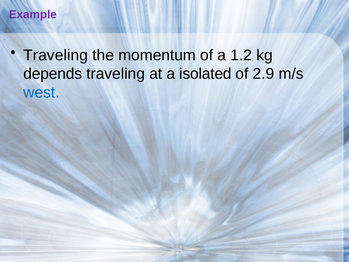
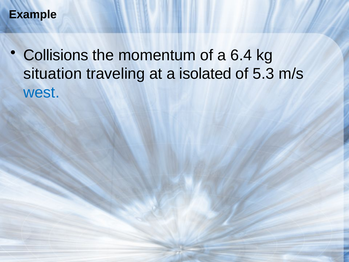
Example colour: purple -> black
Traveling at (56, 55): Traveling -> Collisions
1.2: 1.2 -> 6.4
depends: depends -> situation
2.9: 2.9 -> 5.3
